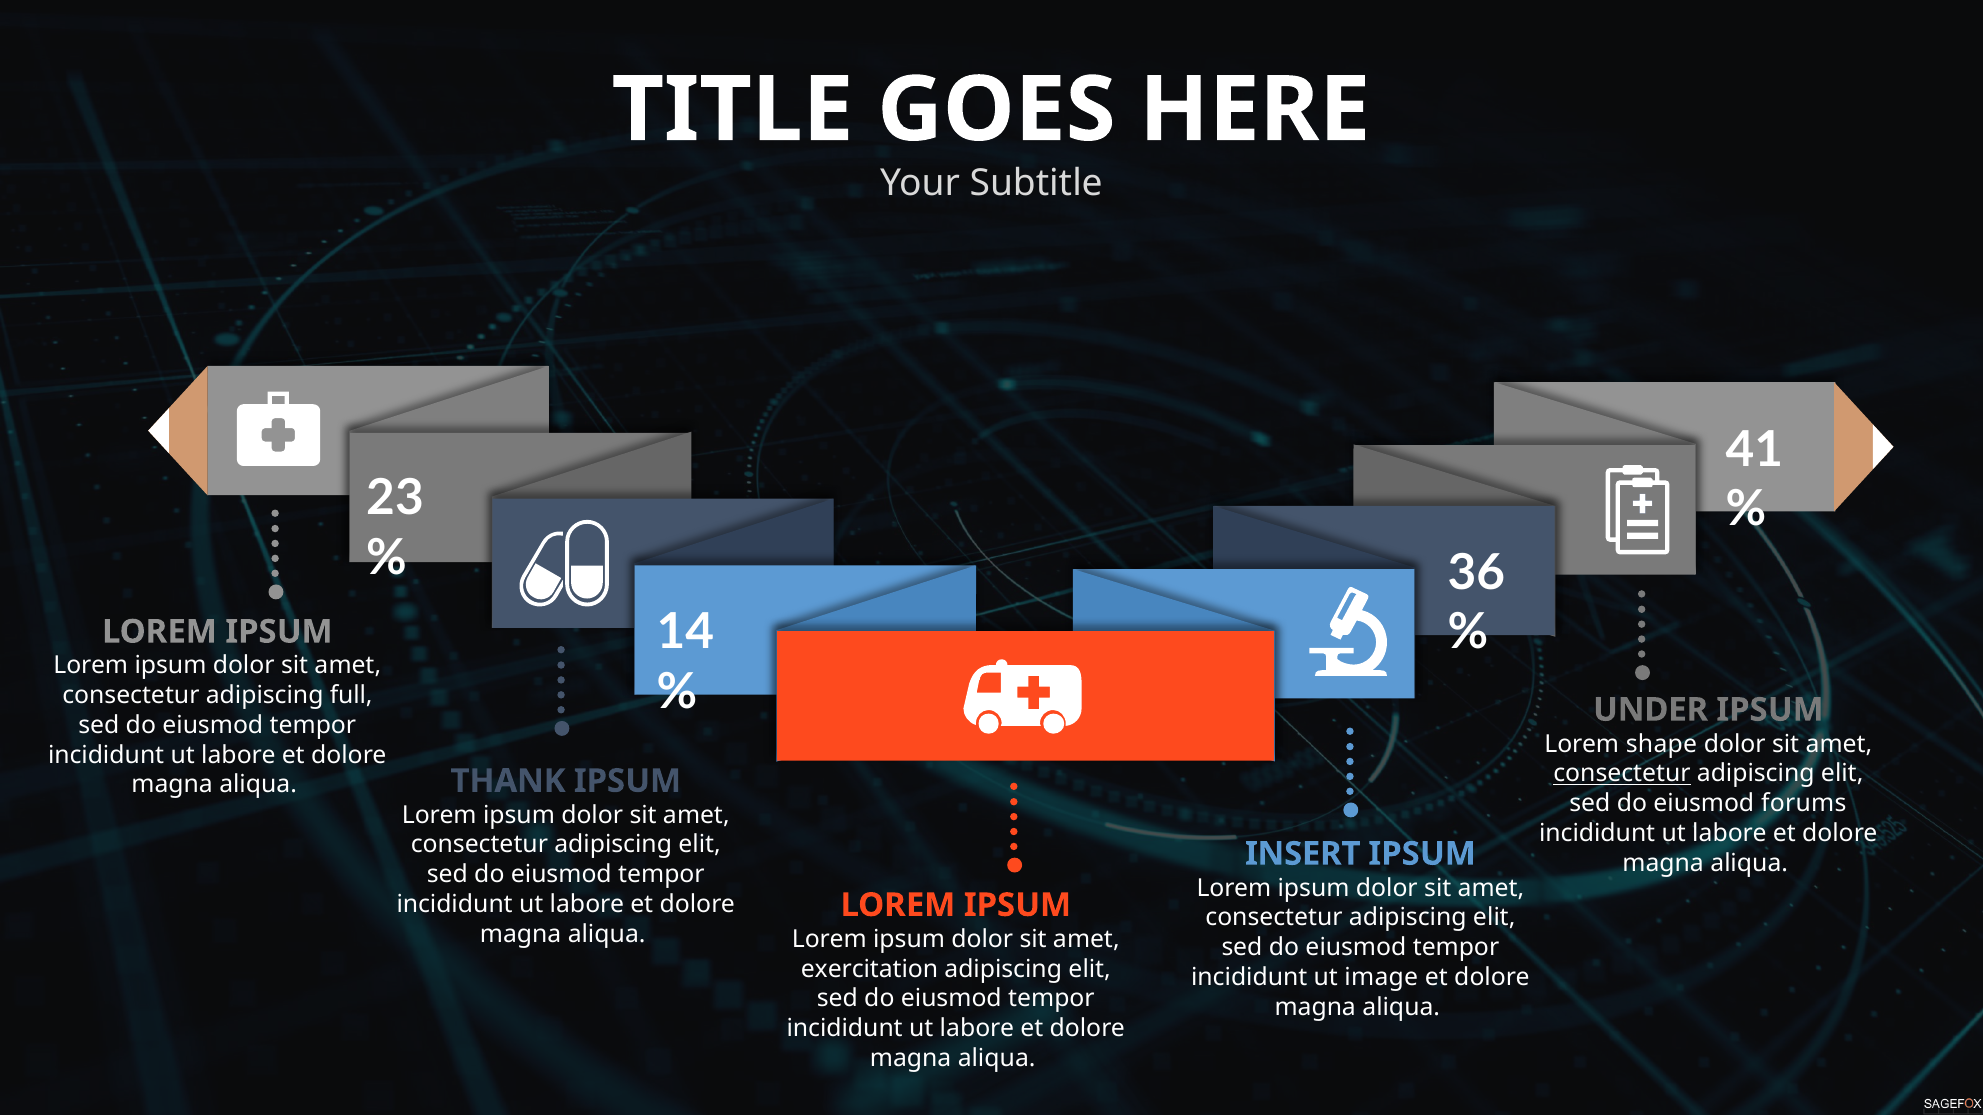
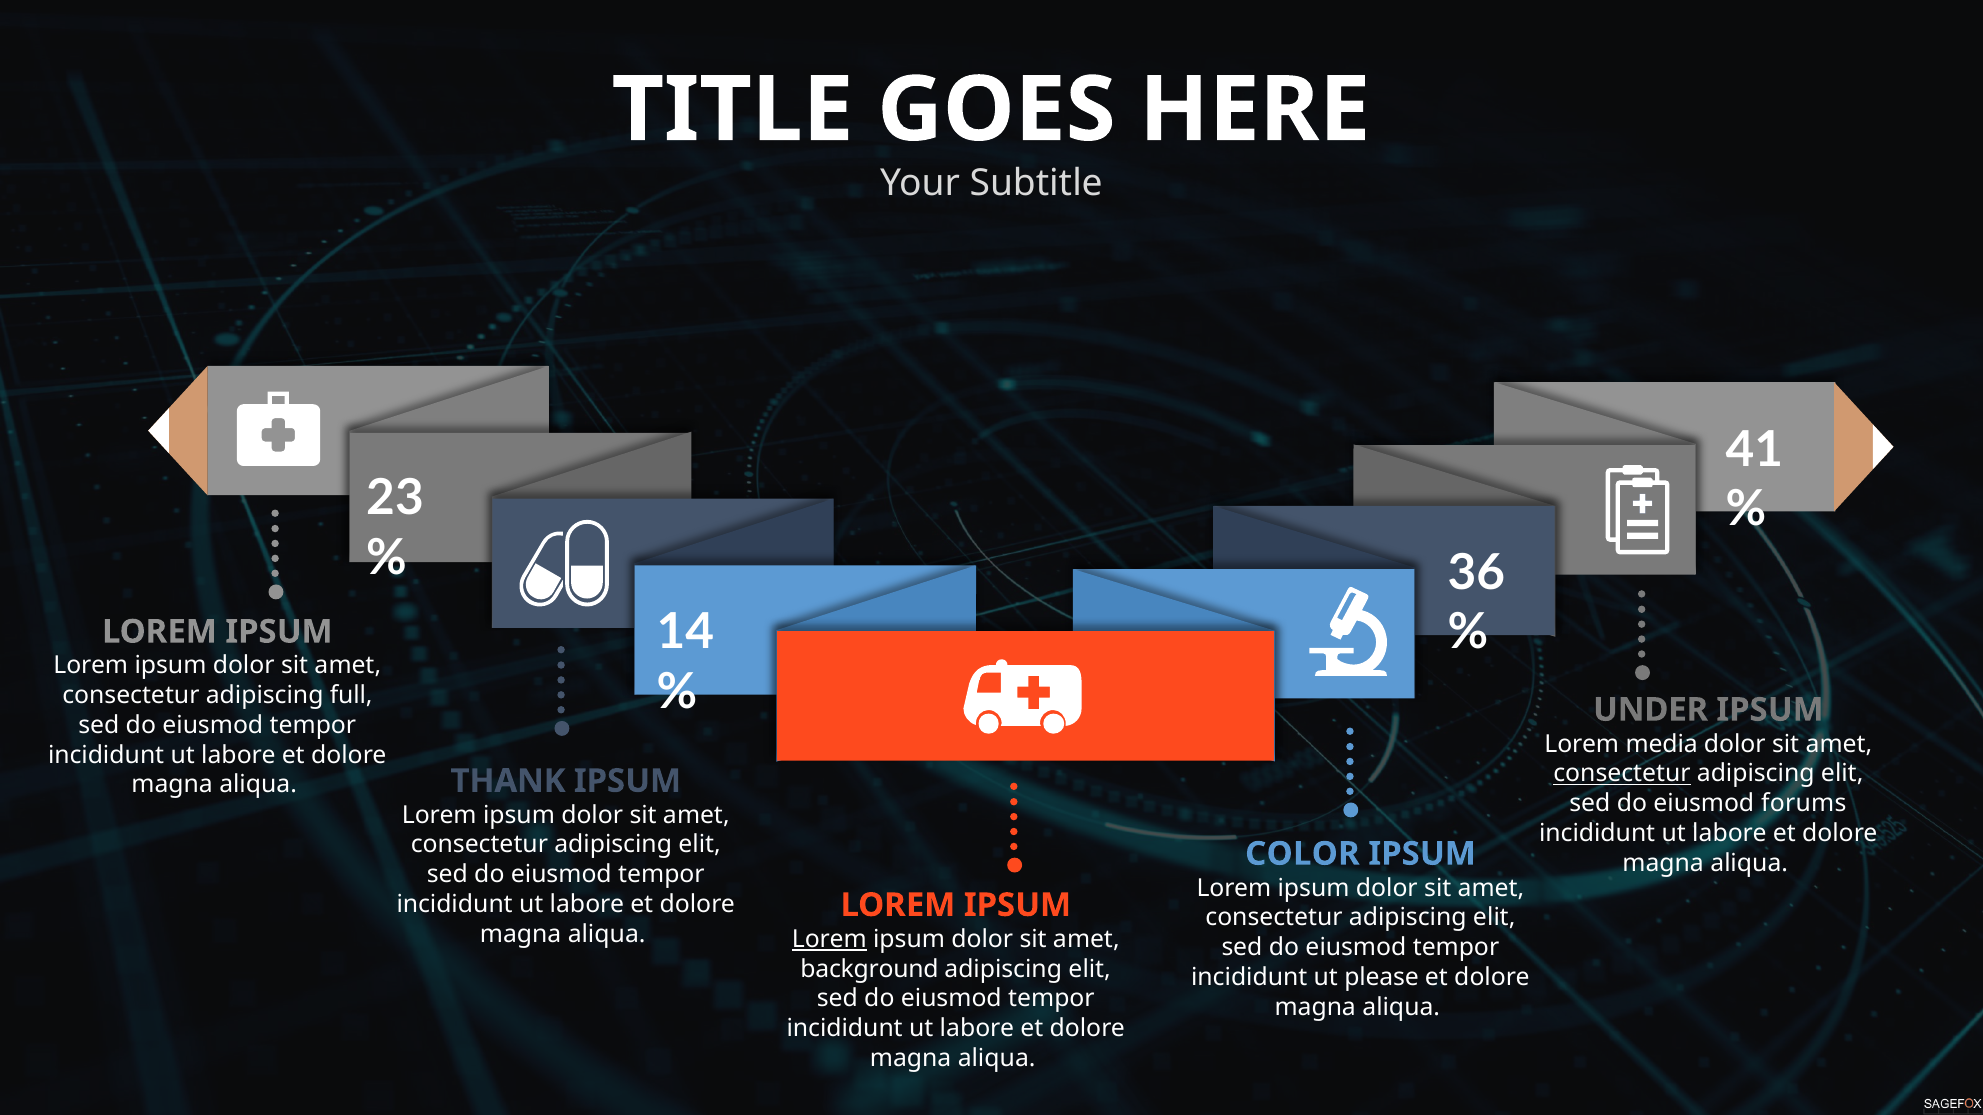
shape: shape -> media
INSERT: INSERT -> COLOR
Lorem at (829, 940) underline: none -> present
exercitation: exercitation -> background
image: image -> please
